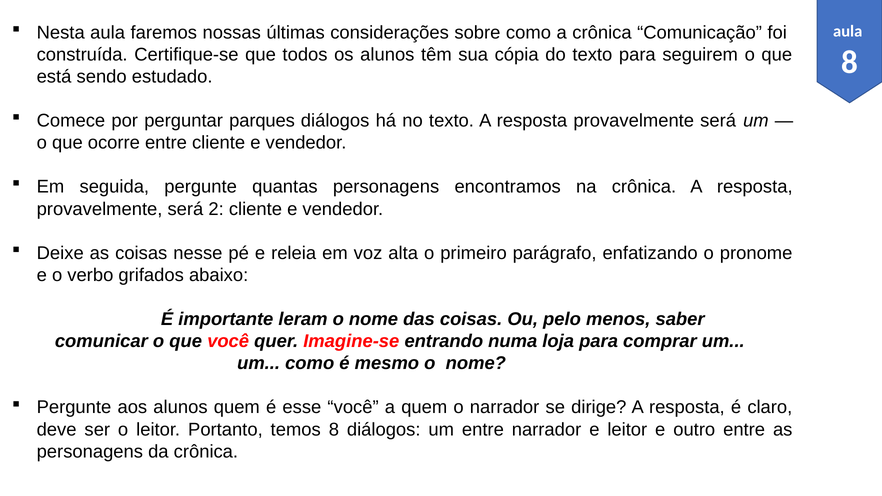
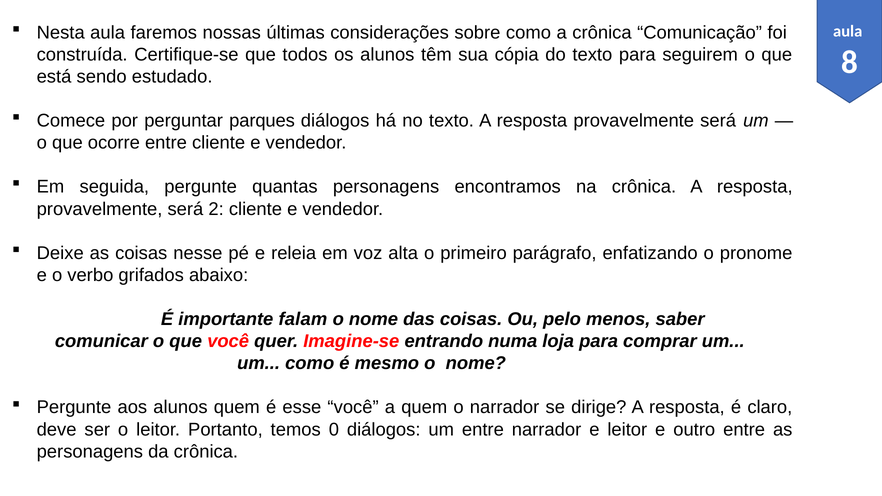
leram: leram -> falam
temos 8: 8 -> 0
